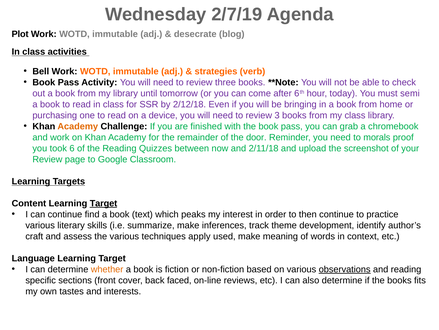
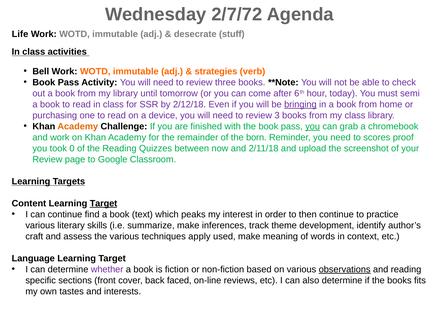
2/7/19: 2/7/19 -> 2/7/72
Plot: Plot -> Life
blog: blog -> stuff
bringing underline: none -> present
you at (313, 126) underline: none -> present
door: door -> born
morals: morals -> scores
6: 6 -> 0
whether colour: orange -> purple
